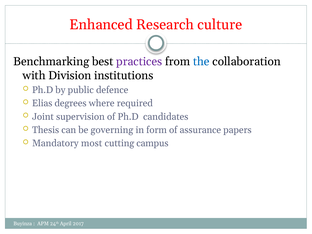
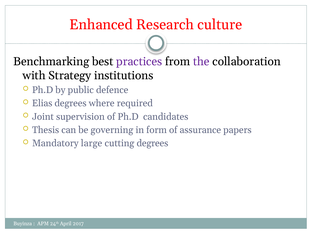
the colour: blue -> purple
Division: Division -> Strategy
most: most -> large
cutting campus: campus -> degrees
